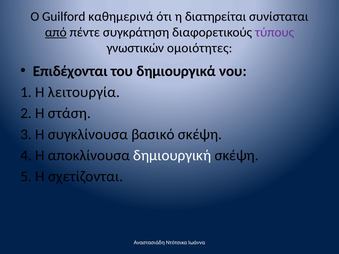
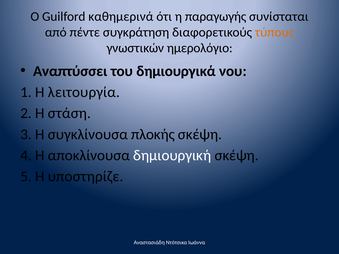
διατηρείται: διατηρείται -> παραγωγής
από underline: present -> none
τύπους colour: purple -> orange
ομοιότητες: ομοιότητες -> ημερολόγιο
Επιδέχονται: Επιδέχονται -> Αναπτύσσει
βασικό: βασικό -> πλοκής
σχετίζονται: σχετίζονται -> υποστηρίζε
